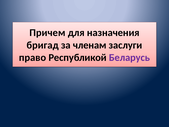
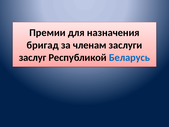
Причем: Причем -> Премии
право: право -> заслуг
Беларусь colour: purple -> blue
